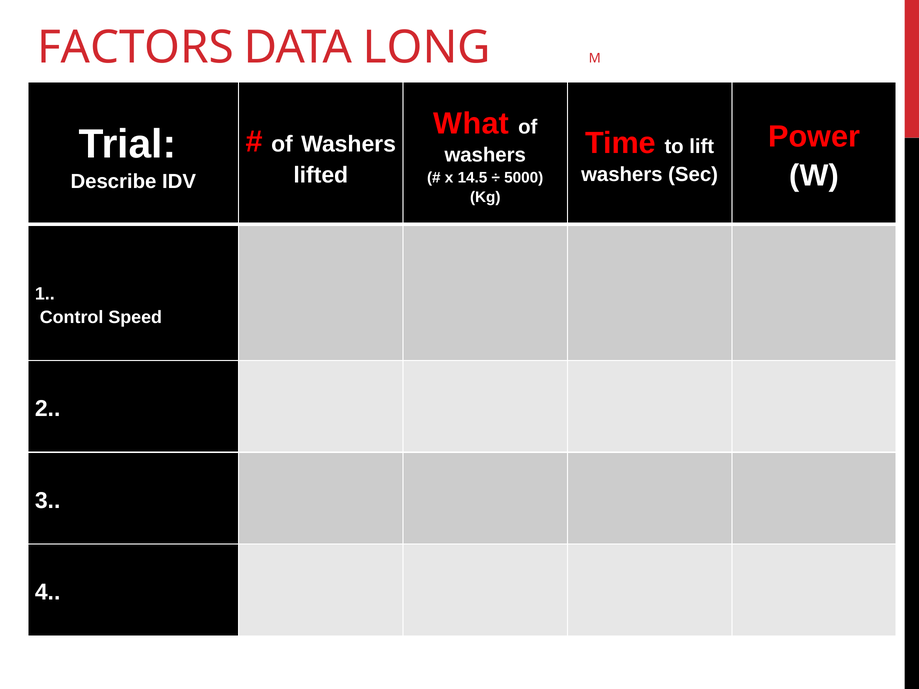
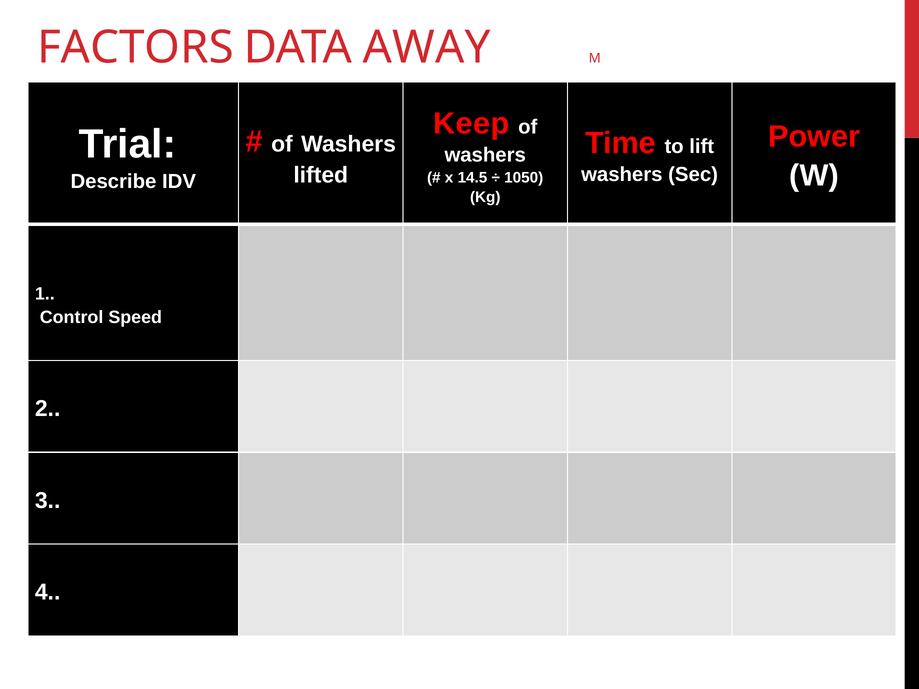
LONG: LONG -> AWAY
What: What -> Keep
5000: 5000 -> 1050
